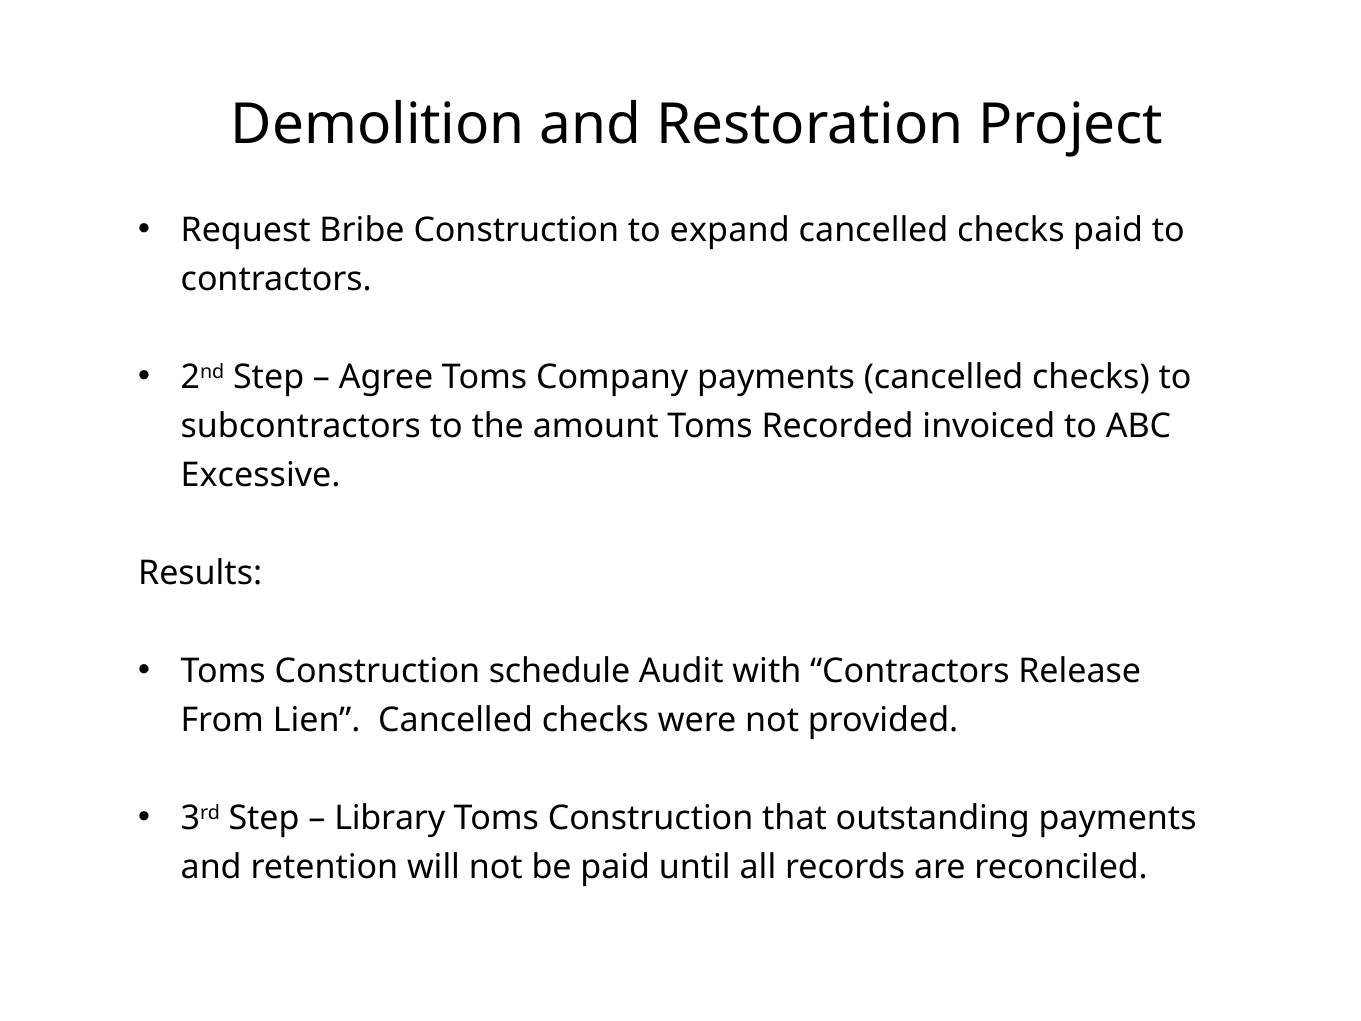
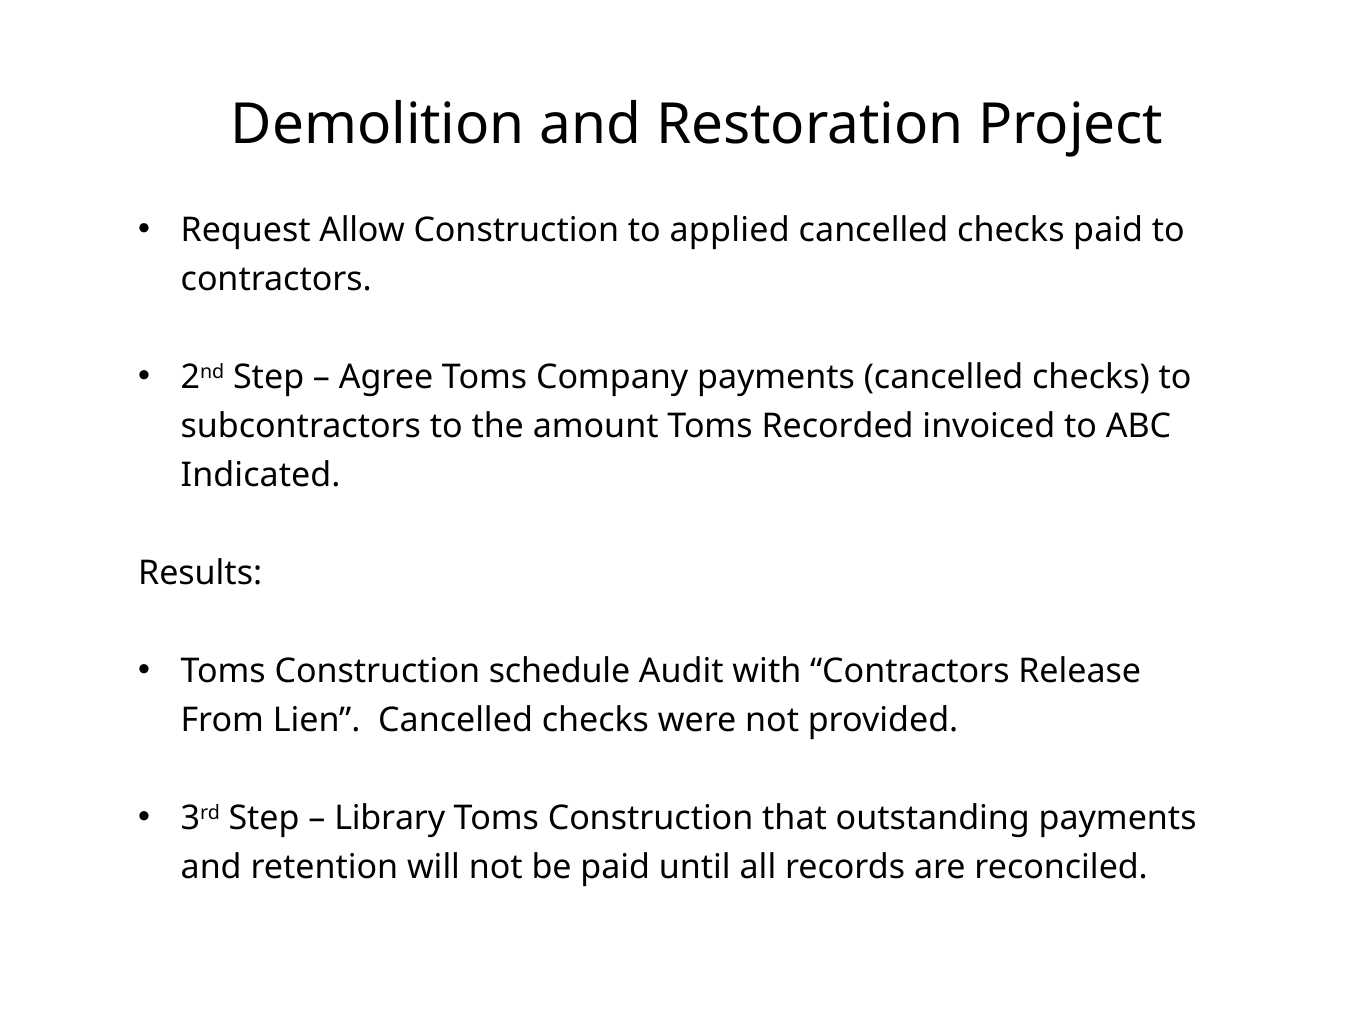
Bribe: Bribe -> Allow
expand: expand -> applied
Excessive: Excessive -> Indicated
